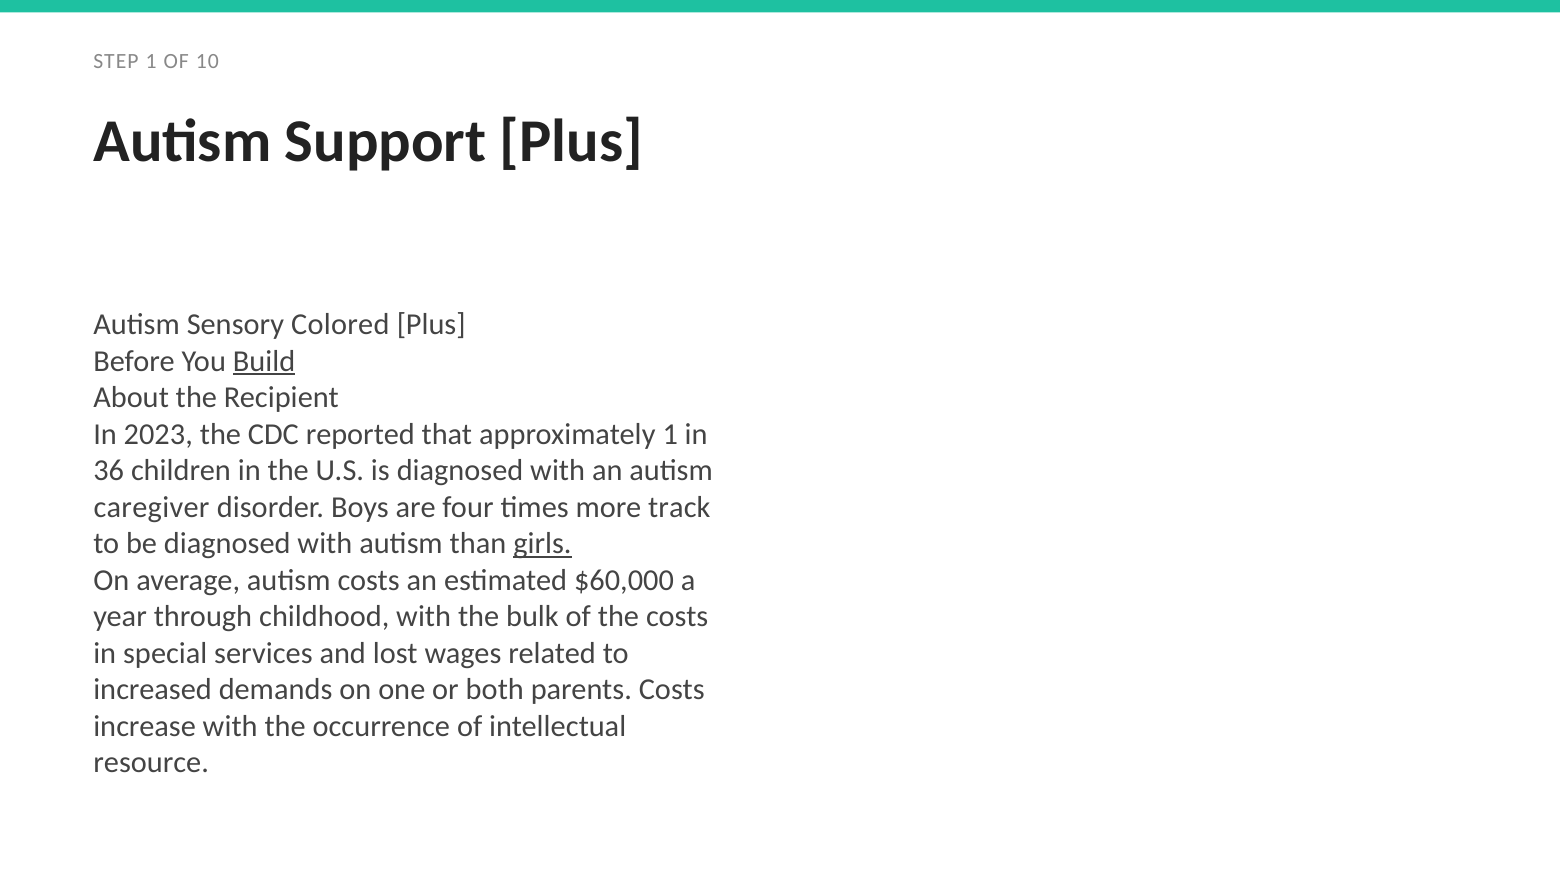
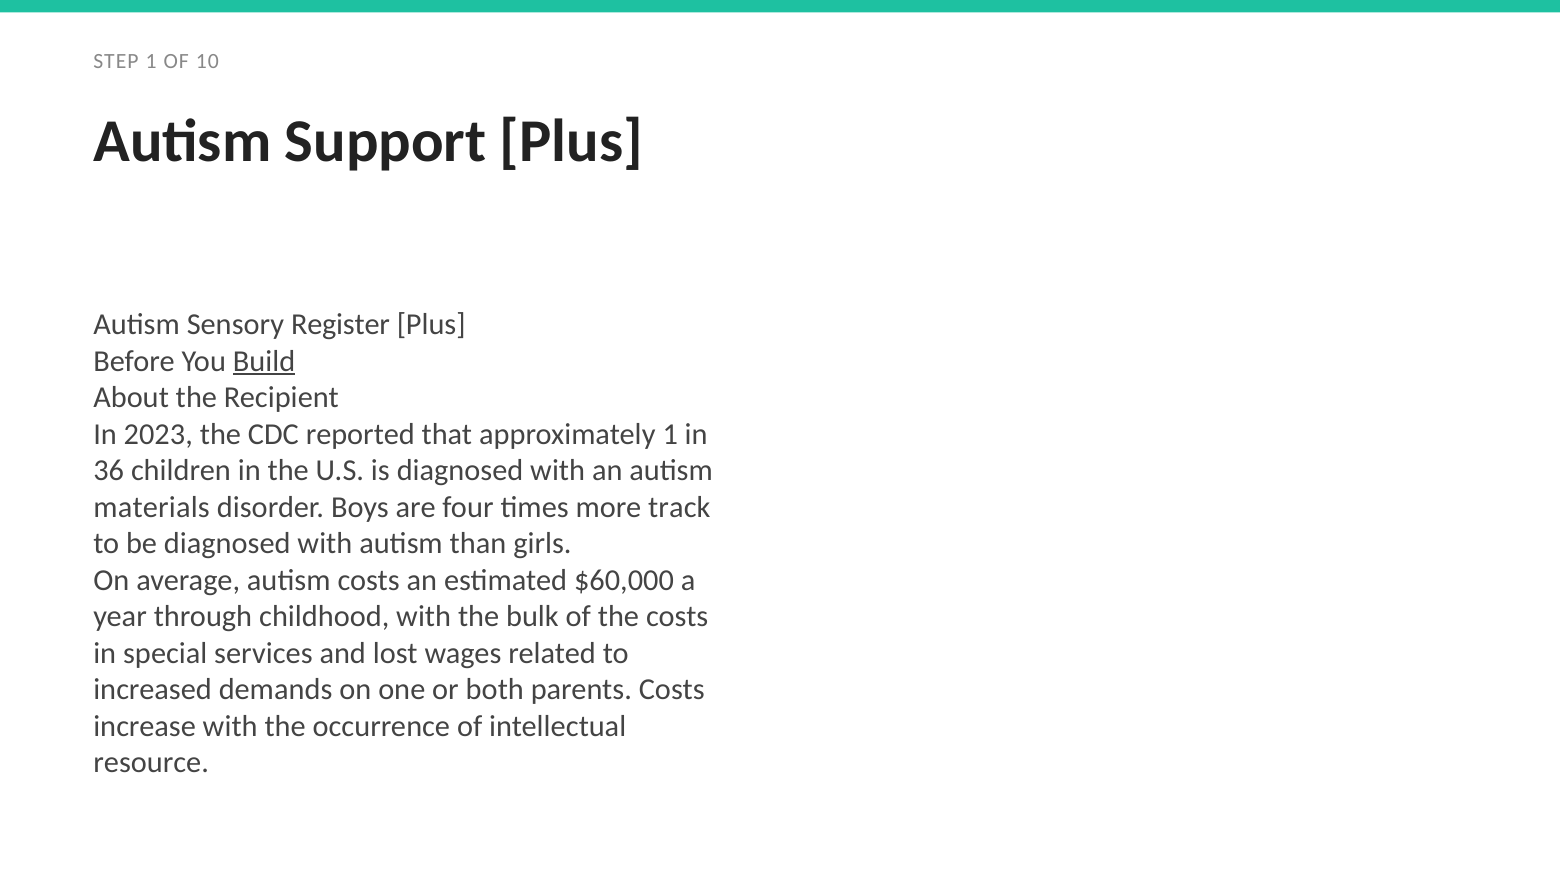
Colored: Colored -> Register
caregiver: caregiver -> materials
girls underline: present -> none
